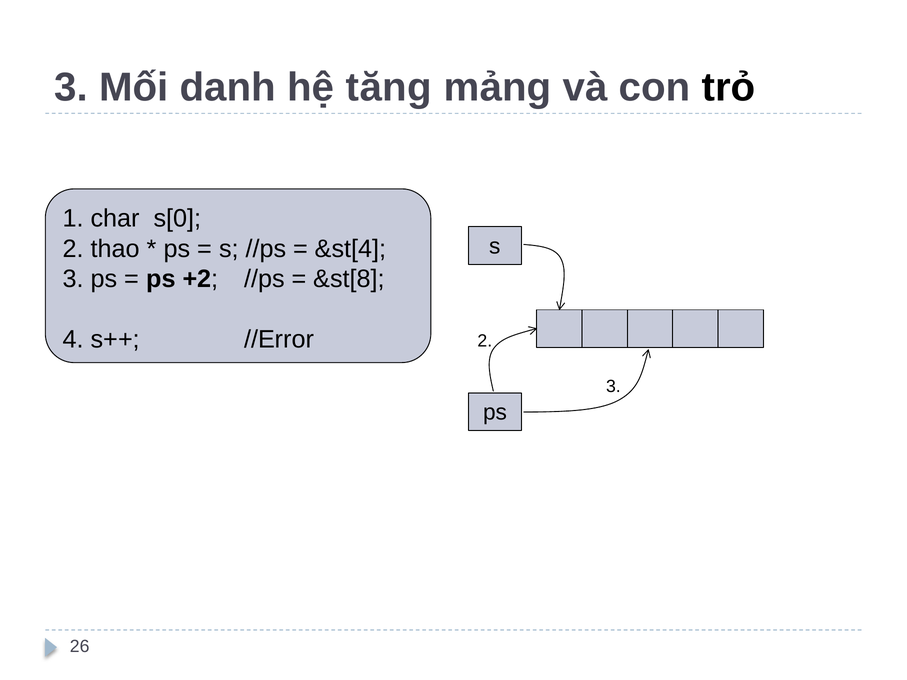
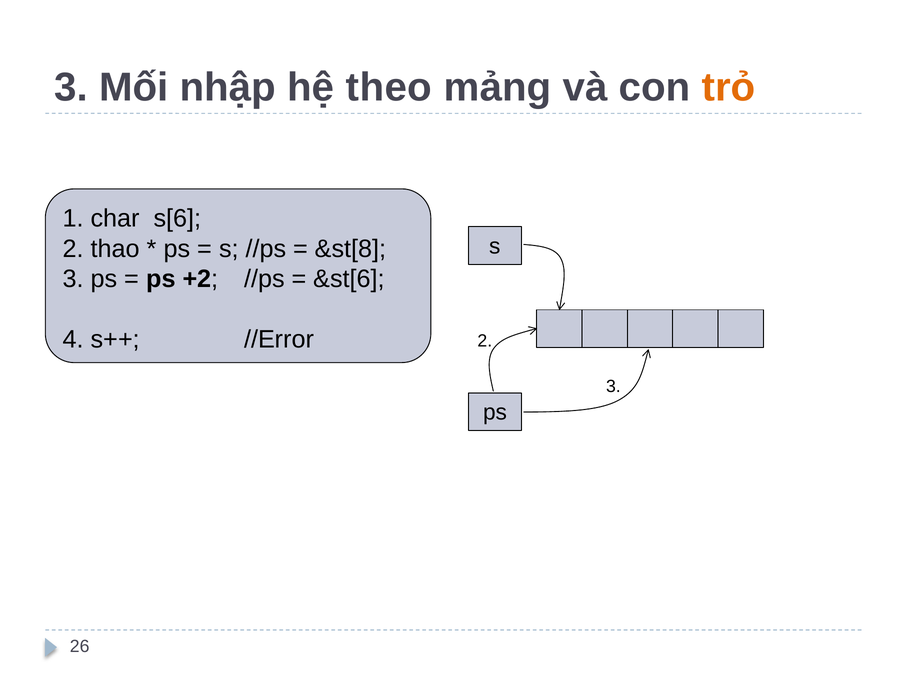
danh: danh -> nhập
tăng: tăng -> theo
trỏ colour: black -> orange
s[0: s[0 -> s[6
&st[4: &st[4 -> &st[8
&st[8: &st[8 -> &st[6
